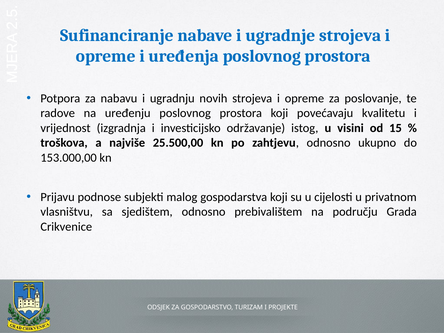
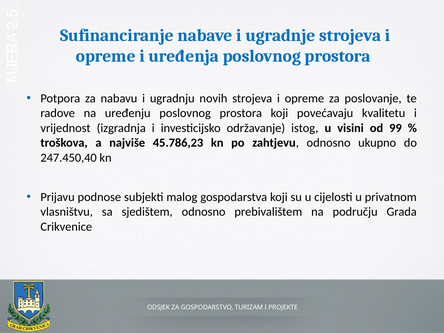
15: 15 -> 99
25.500,00: 25.500,00 -> 45.786,23
153.000,00: 153.000,00 -> 247.450,40
